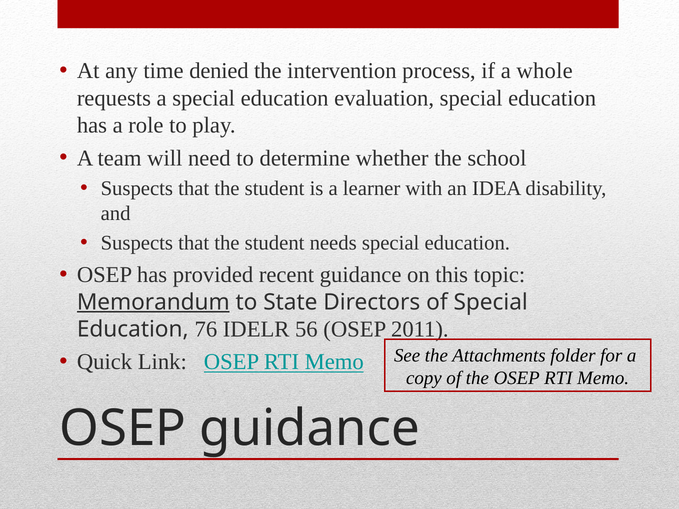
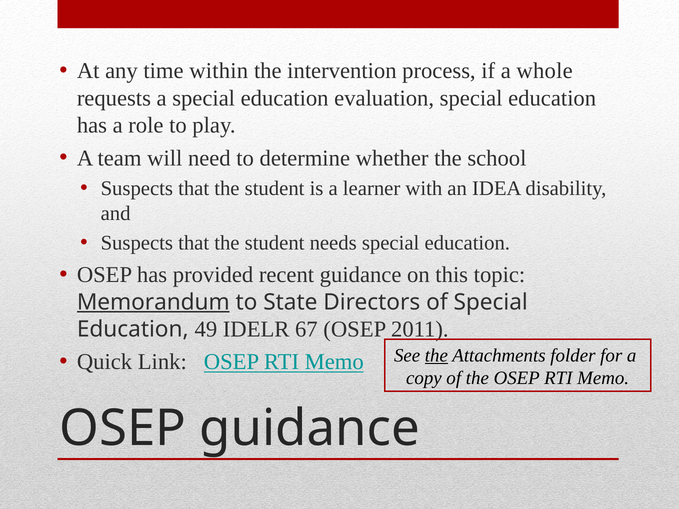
denied: denied -> within
76: 76 -> 49
56: 56 -> 67
the at (436, 355) underline: none -> present
